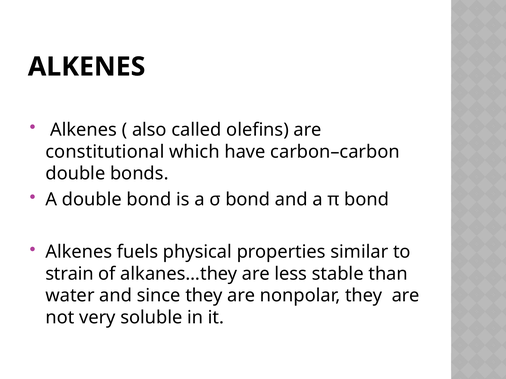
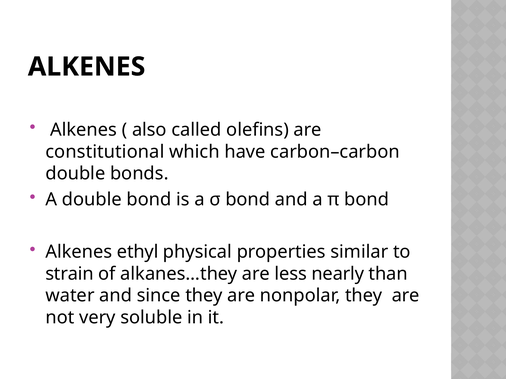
fuels: fuels -> ethyl
stable: stable -> nearly
